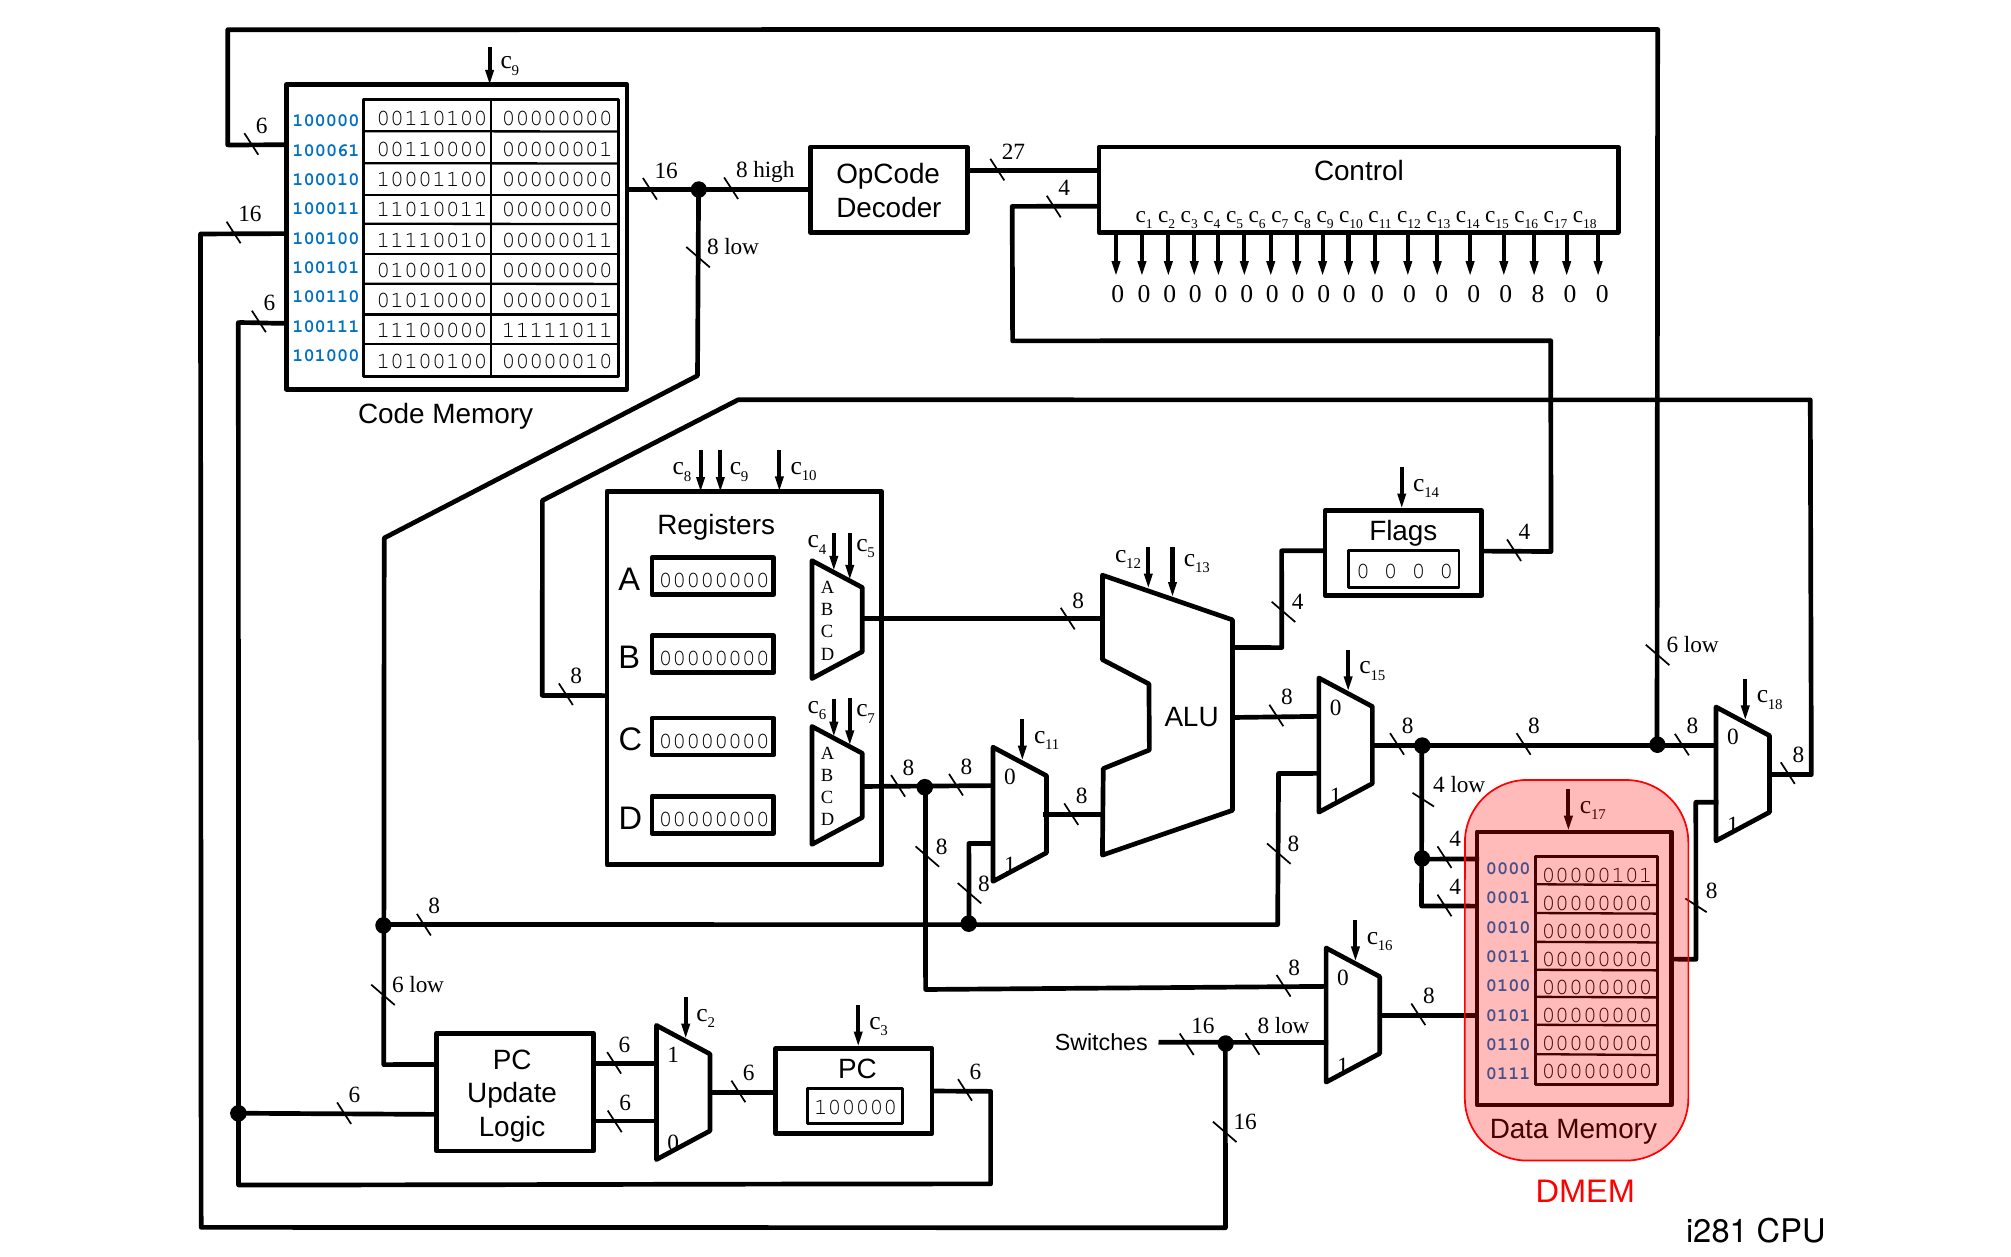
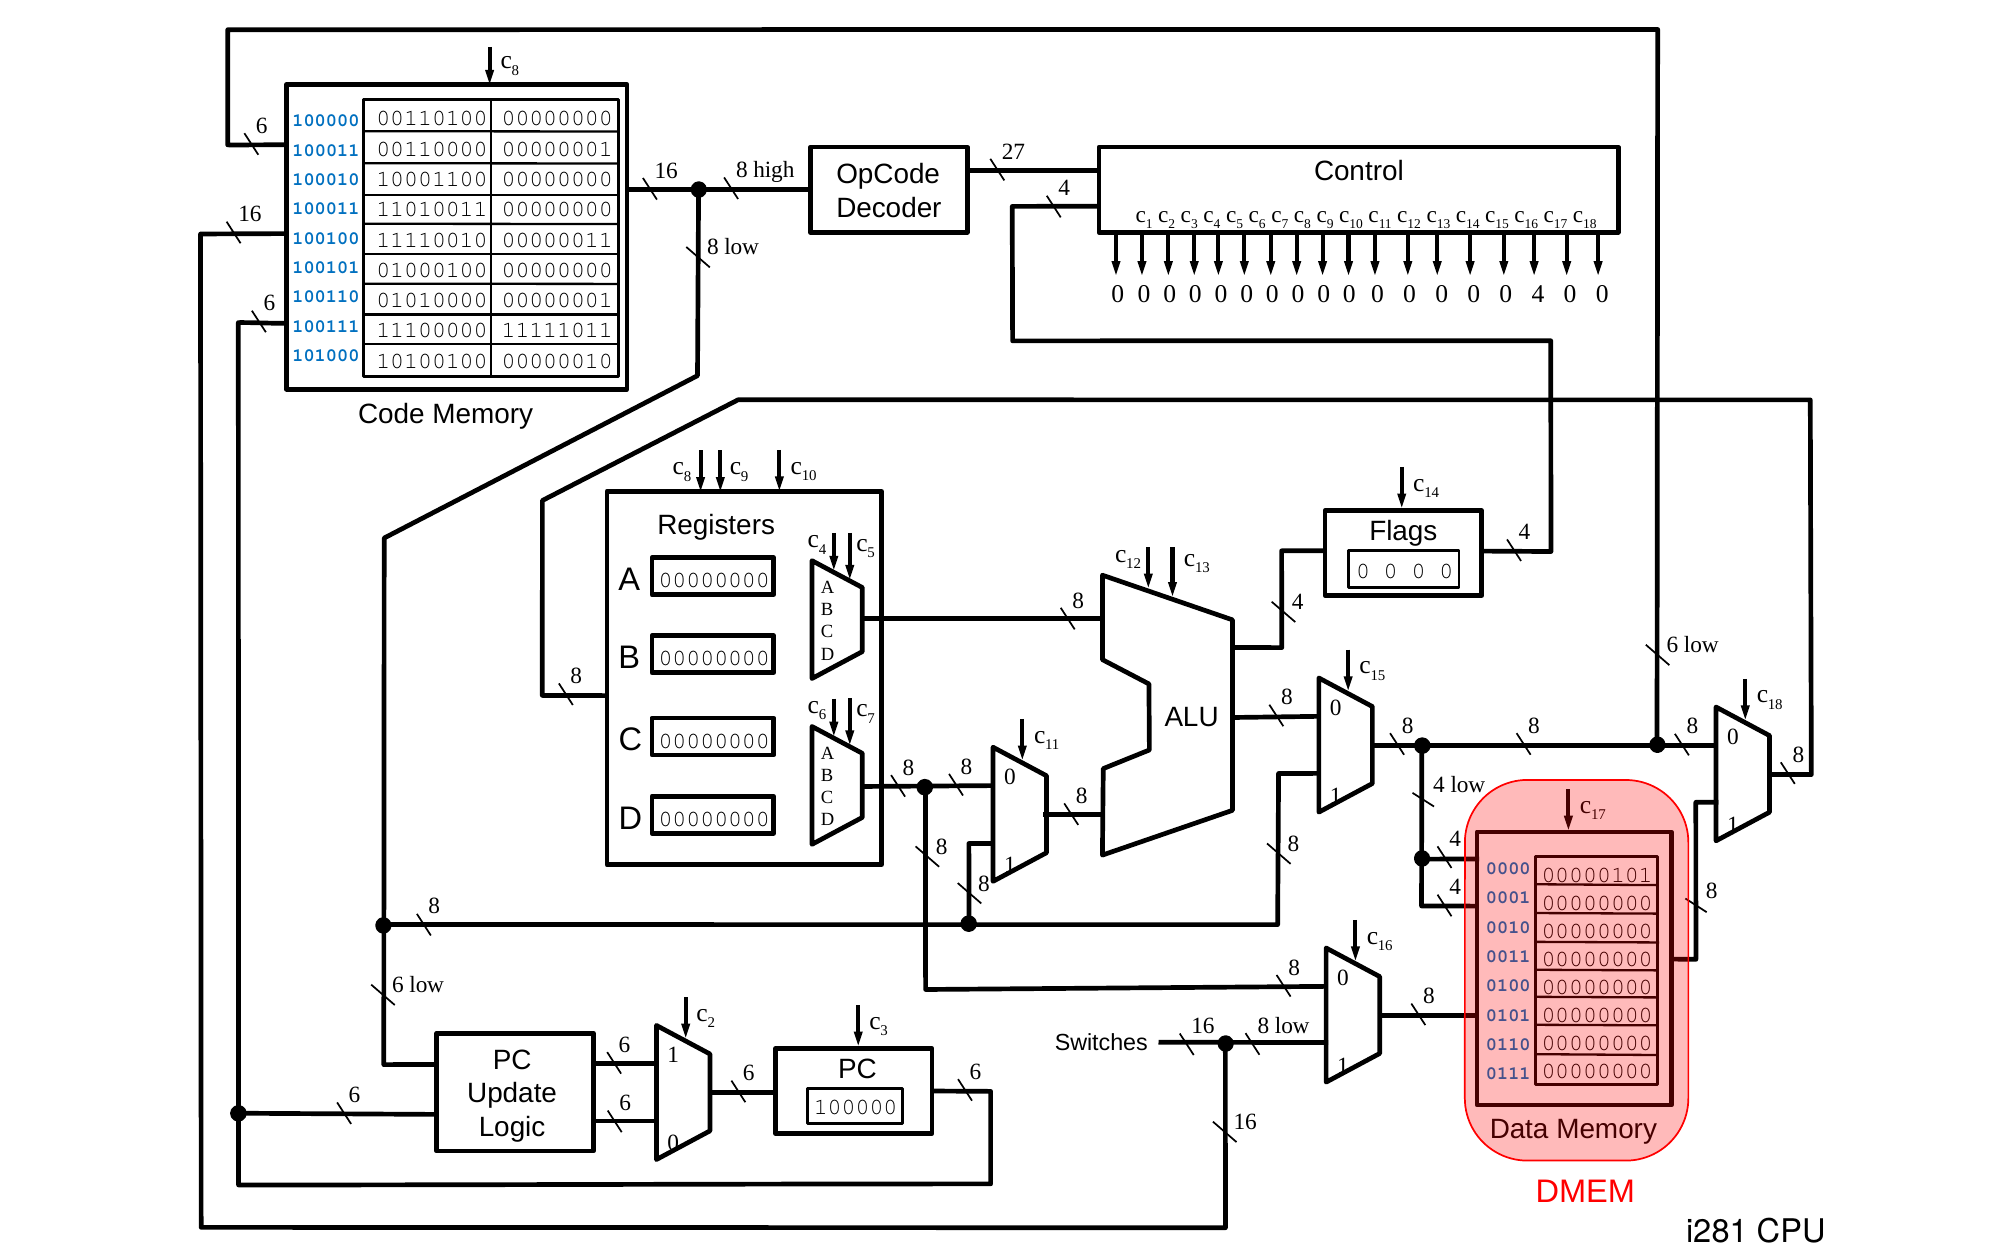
9 at (515, 70): 9 -> 8
100061 at (326, 150): 100061 -> 100011
0 8: 8 -> 4
